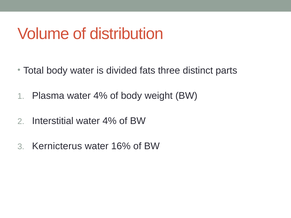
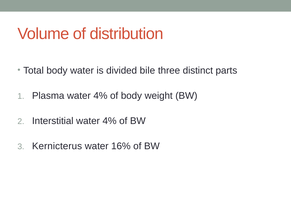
fats: fats -> bile
